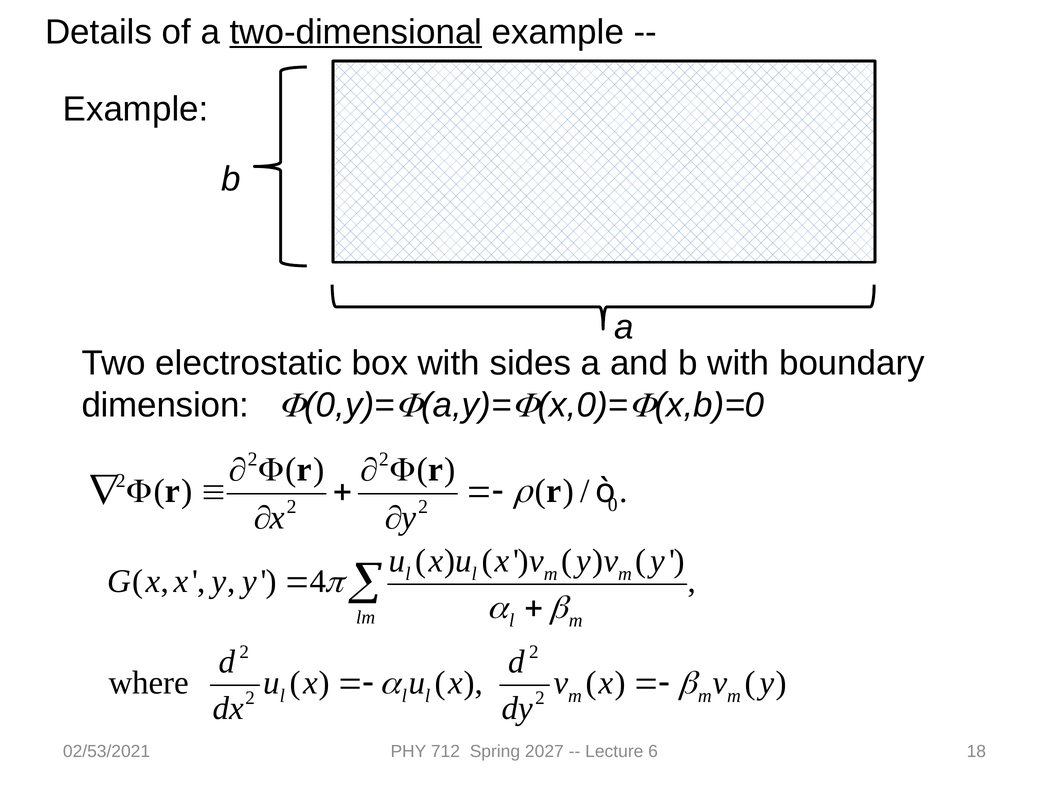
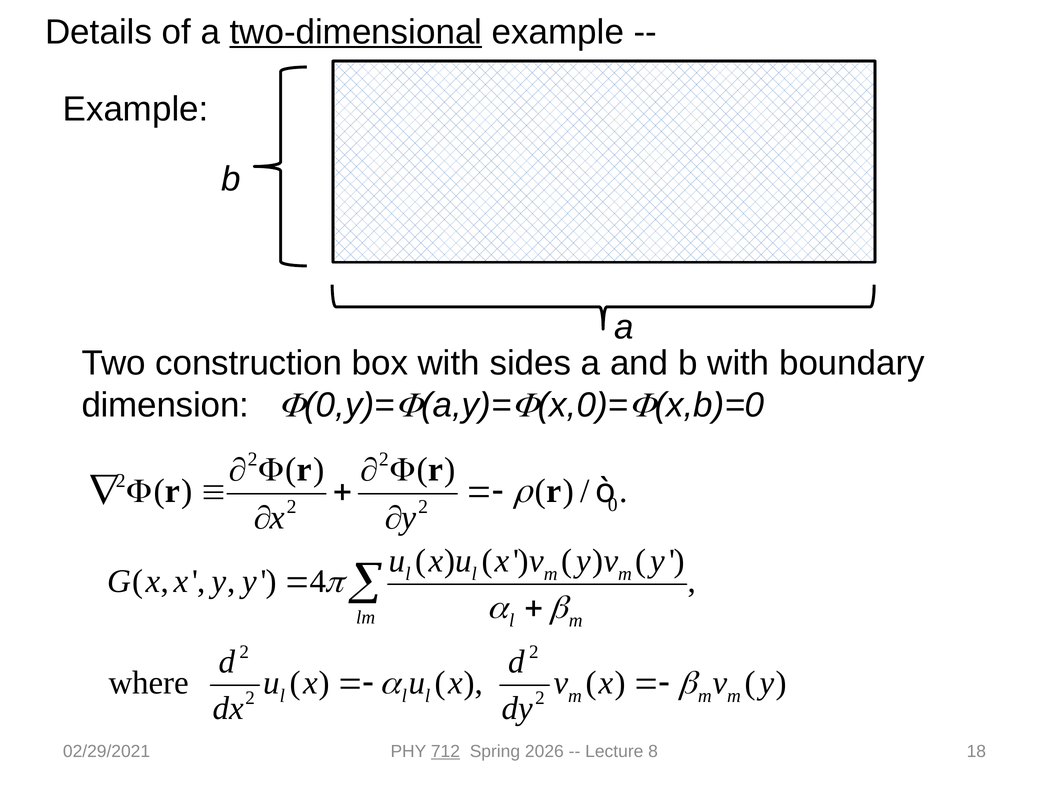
electrostatic: electrostatic -> construction
02/53/2021: 02/53/2021 -> 02/29/2021
712 underline: none -> present
2027: 2027 -> 2026
6: 6 -> 8
